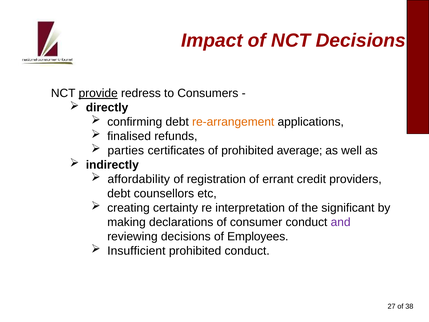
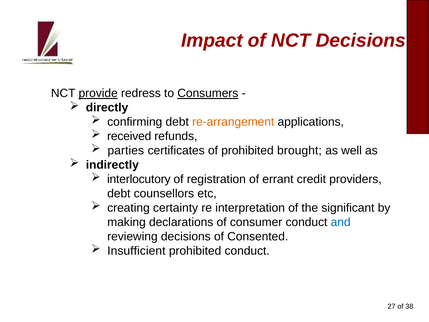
Consumers underline: none -> present
finalised: finalised -> received
average: average -> brought
affordability: affordability -> interlocutory
and colour: purple -> blue
Employees: Employees -> Consented
